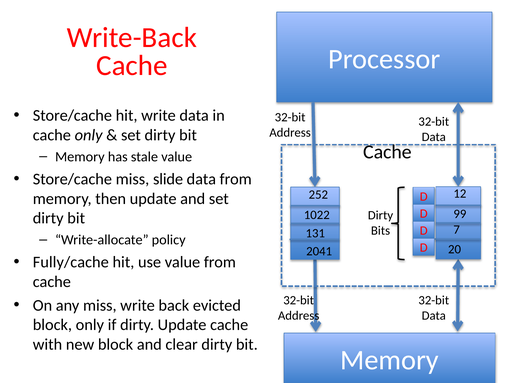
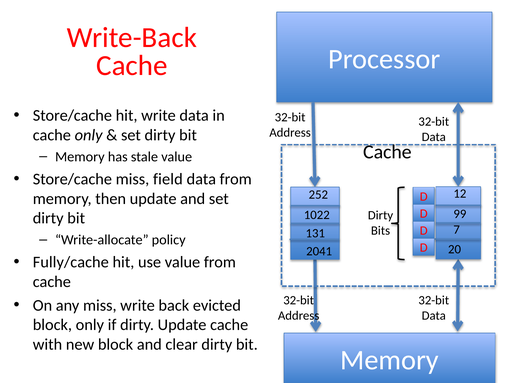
slide: slide -> field
